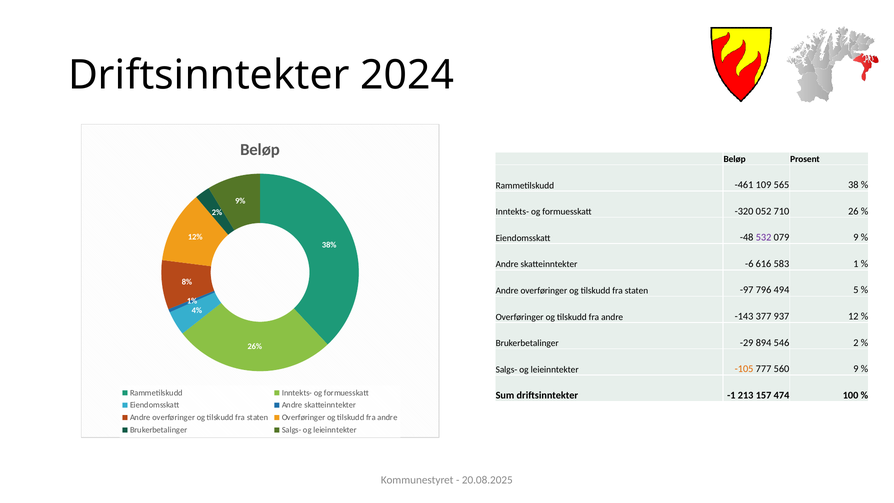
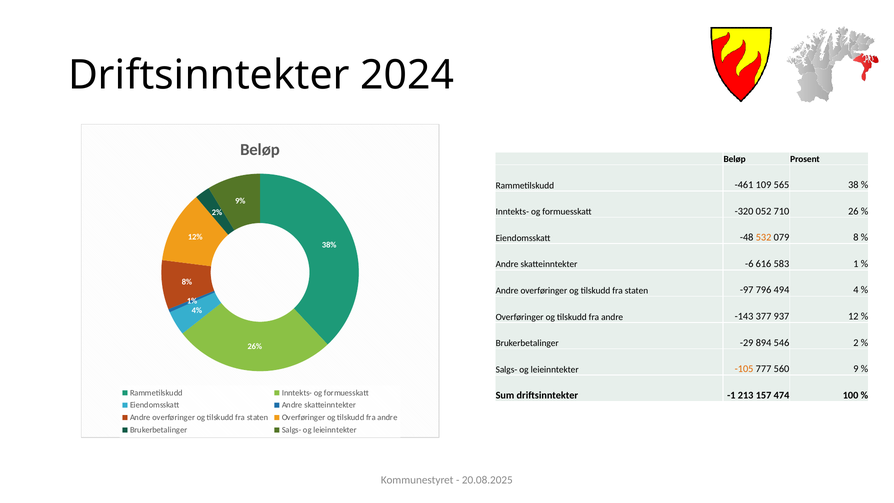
532 colour: purple -> orange
079 9: 9 -> 8
5: 5 -> 4
